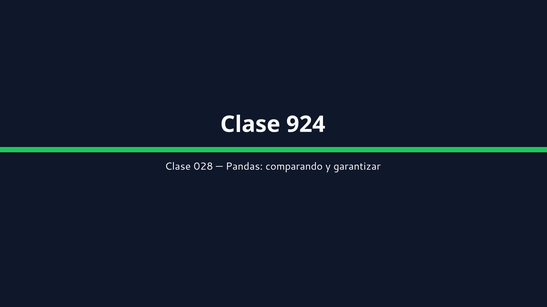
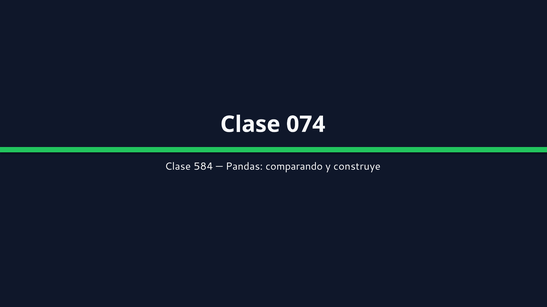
924: 924 -> 074
028: 028 -> 584
garantizar: garantizar -> construye
